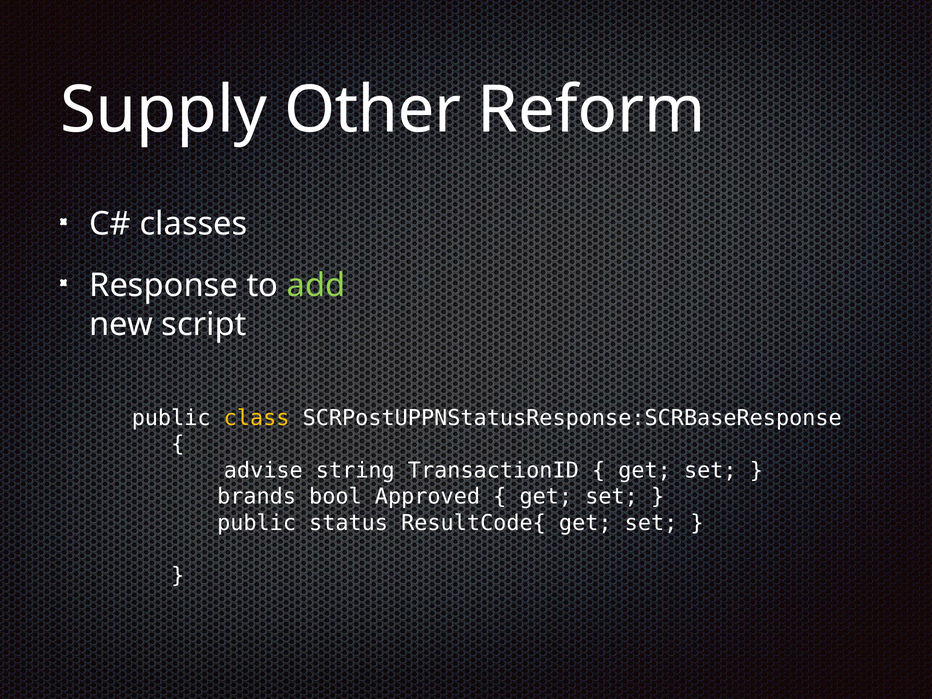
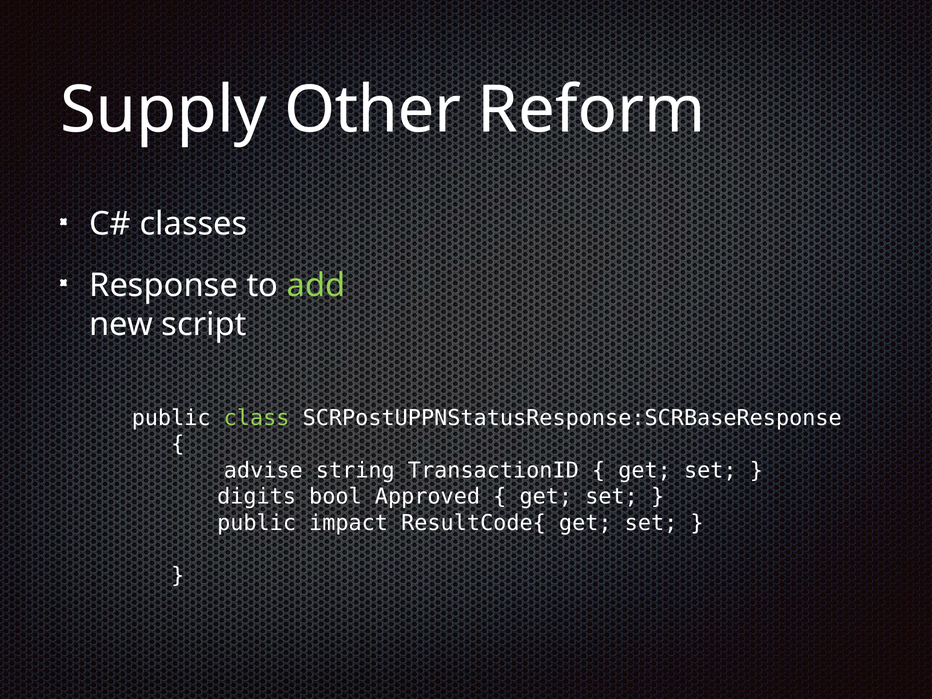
class colour: yellow -> light green
brands: brands -> digits
status: status -> impact
